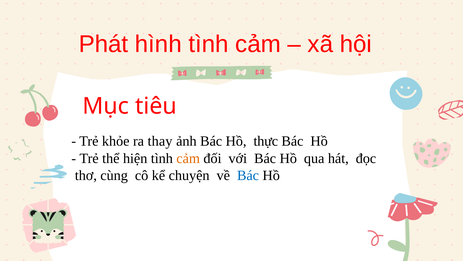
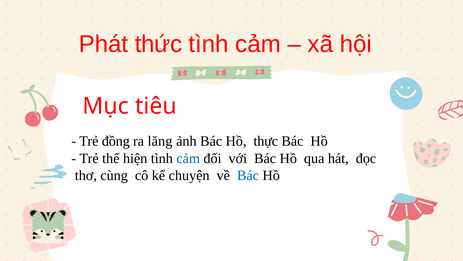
hình: hình -> thức
khỏe: khỏe -> đồng
thay: thay -> lăng
cảm at (188, 158) colour: orange -> blue
